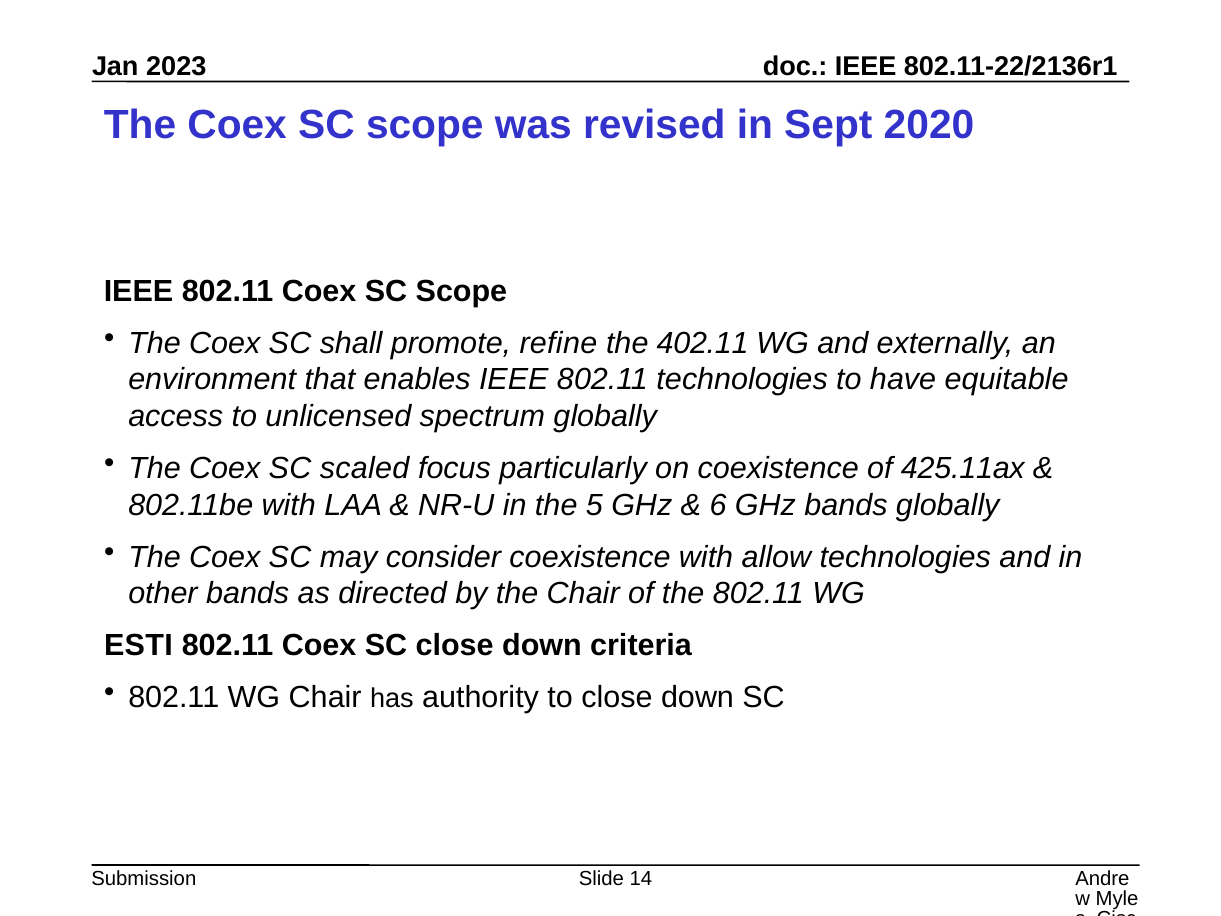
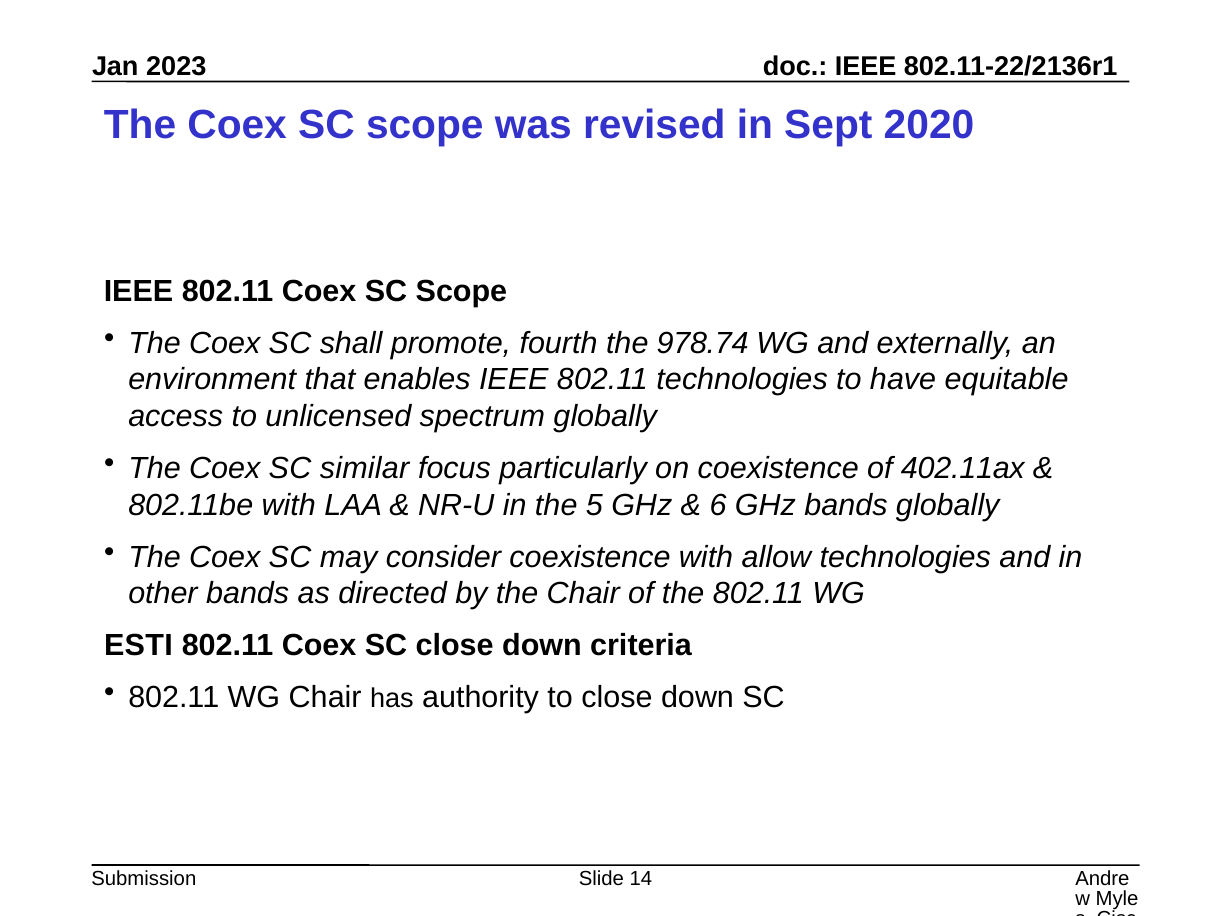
refine: refine -> fourth
402.11: 402.11 -> 978.74
scaled: scaled -> similar
425.11ax: 425.11ax -> 402.11ax
